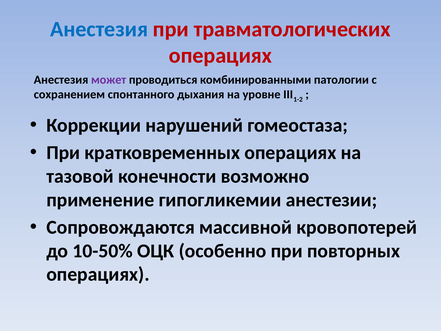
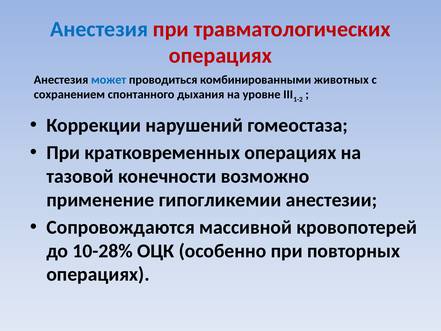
может colour: purple -> blue
патологии: патологии -> животных
10-50%: 10-50% -> 10-28%
